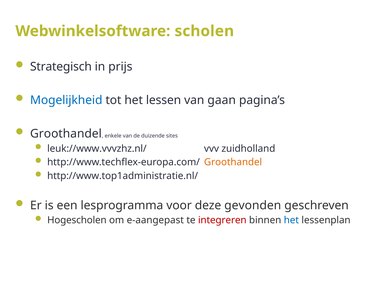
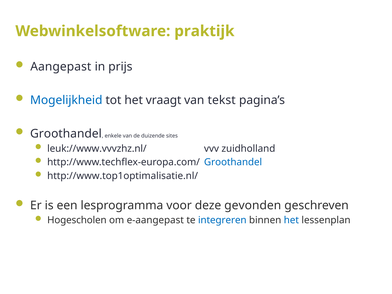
scholen: scholen -> praktijk
Strategisch: Strategisch -> Aangepast
lessen: lessen -> vraagt
gaan: gaan -> tekst
Groothandel at (233, 162) colour: orange -> blue
http://www.top1administratie.nl/: http://www.top1administratie.nl/ -> http://www.top1optimalisatie.nl/
integreren colour: red -> blue
